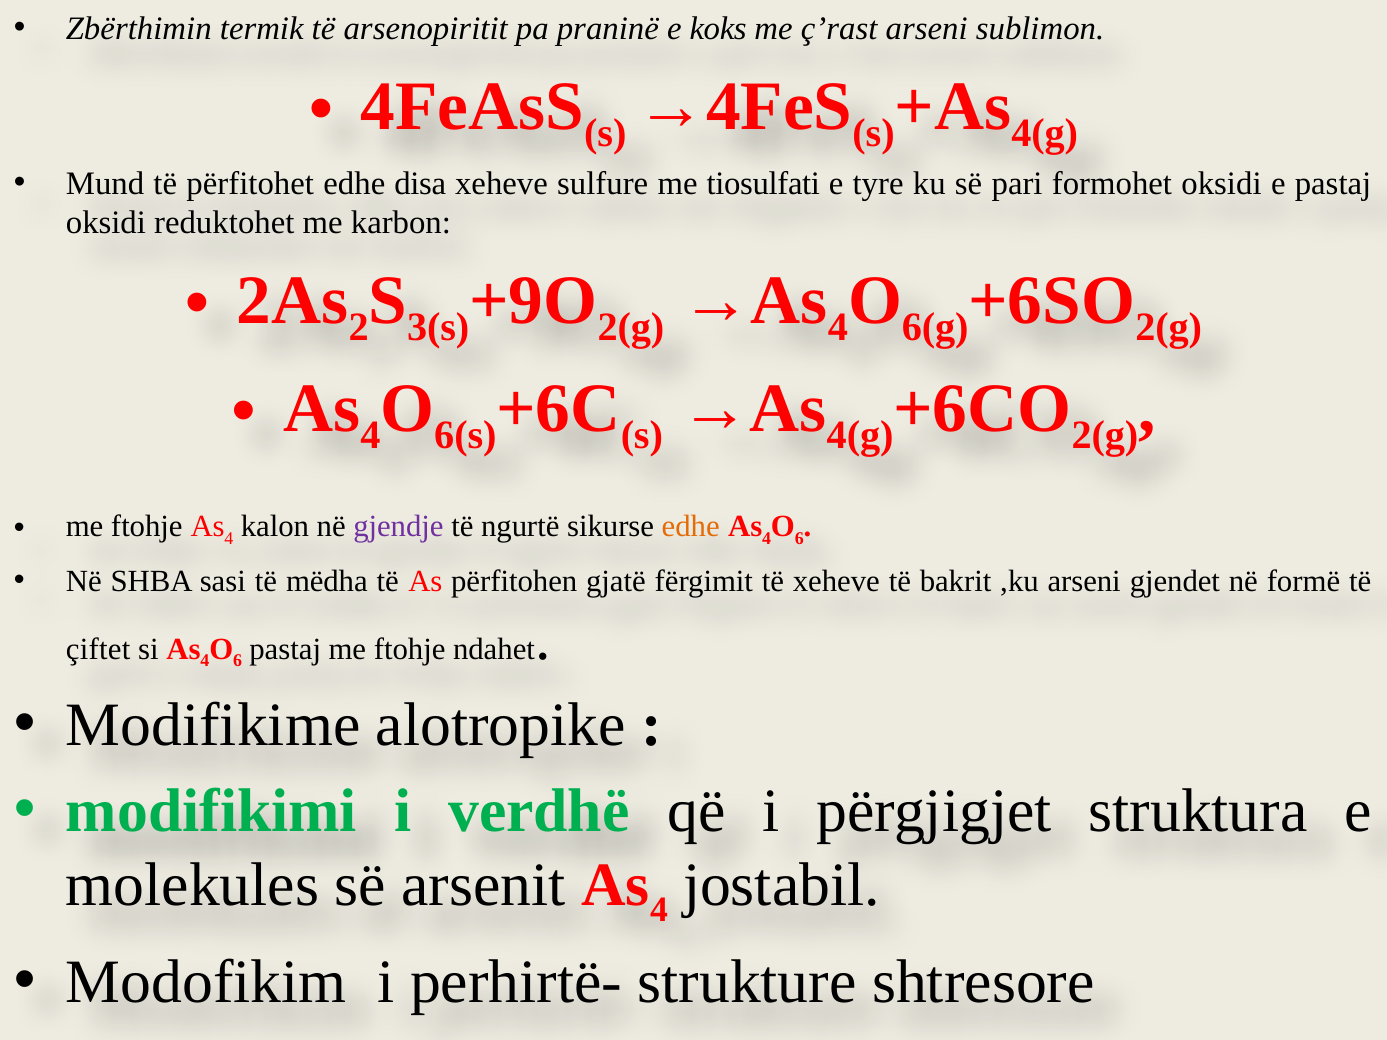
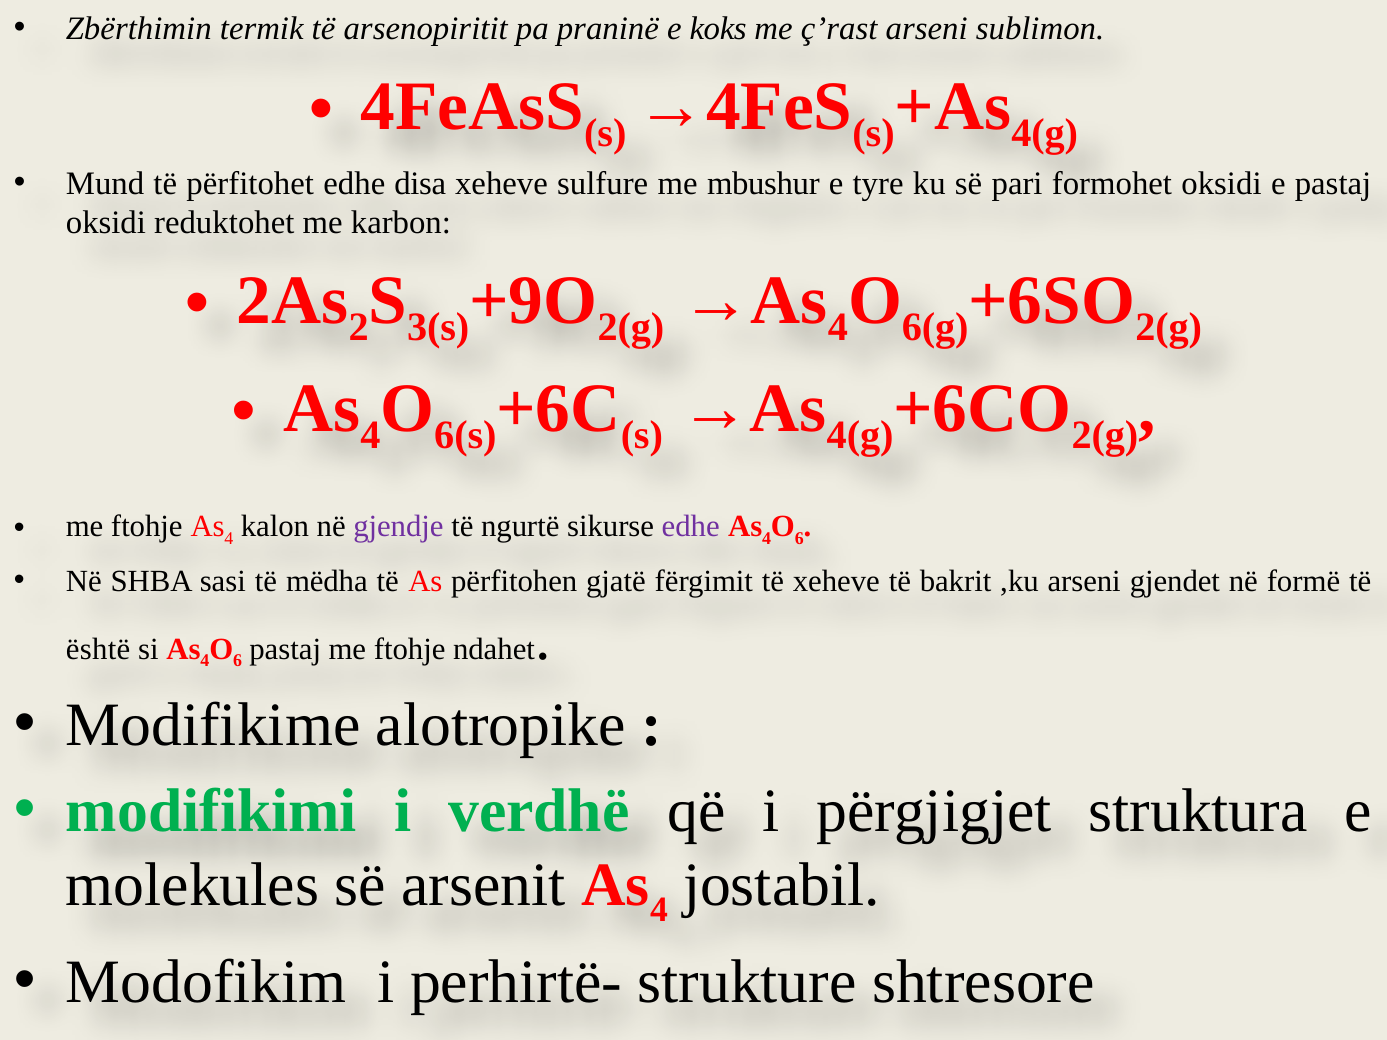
tiosulfati: tiosulfati -> mbushur
edhe at (691, 527) colour: orange -> purple
çiftet: çiftet -> është
